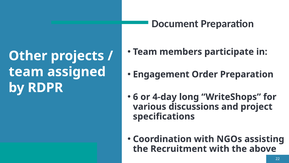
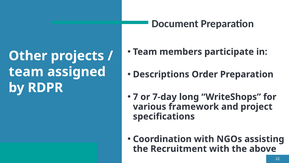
Engagement: Engagement -> Descriptions
6: 6 -> 7
4-day: 4-day -> 7-day
discussions: discussions -> framework
